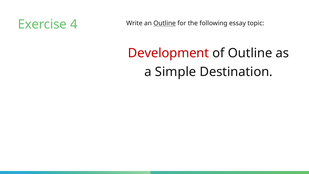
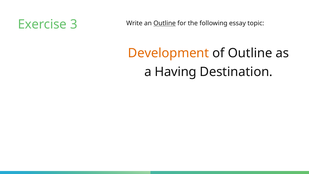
4: 4 -> 3
Development colour: red -> orange
Simple: Simple -> Having
